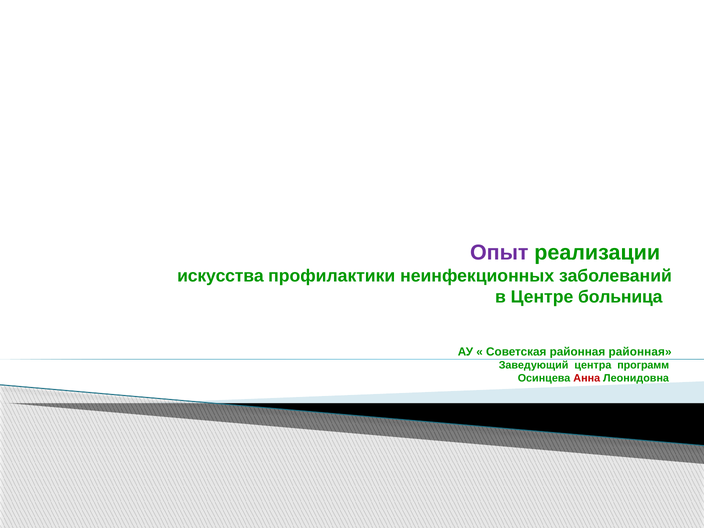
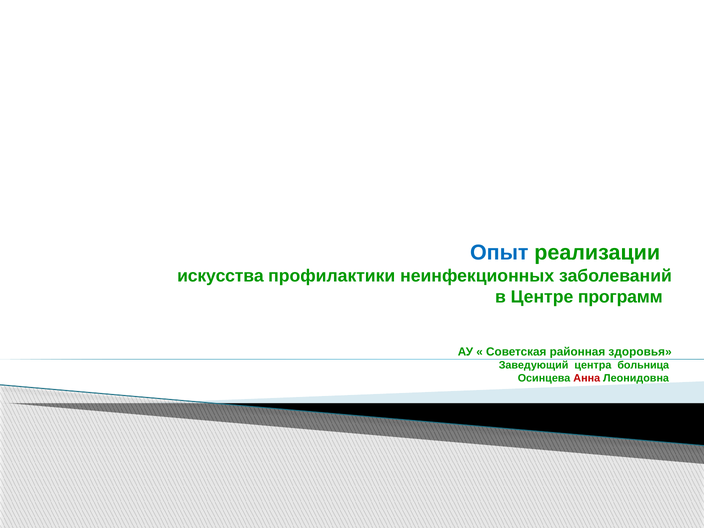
Опыт colour: purple -> blue
больница: больница -> программ
районная районная: районная -> здоровья
программ: программ -> больница
